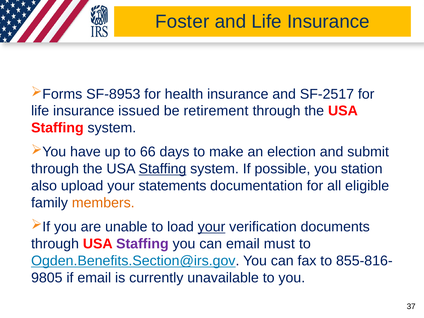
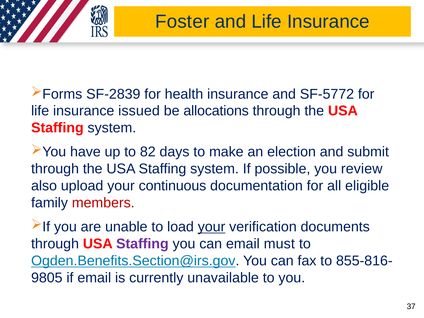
SF-8953: SF-8953 -> SF-2839
SF-2517: SF-2517 -> SF-5772
retirement: retirement -> allocations
66: 66 -> 82
Staffing at (162, 169) underline: present -> none
station: station -> review
statements: statements -> continuous
members colour: orange -> red
